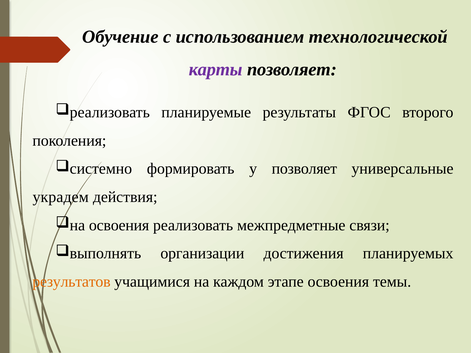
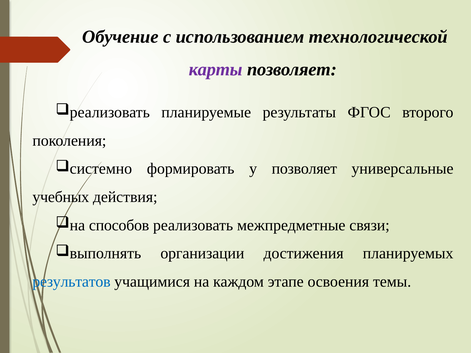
украдем: украдем -> учебных
освоения at (119, 225): освоения -> способов
результатов colour: orange -> blue
